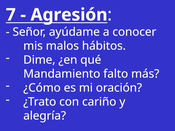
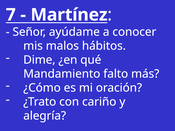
Agresión: Agresión -> Martínez
